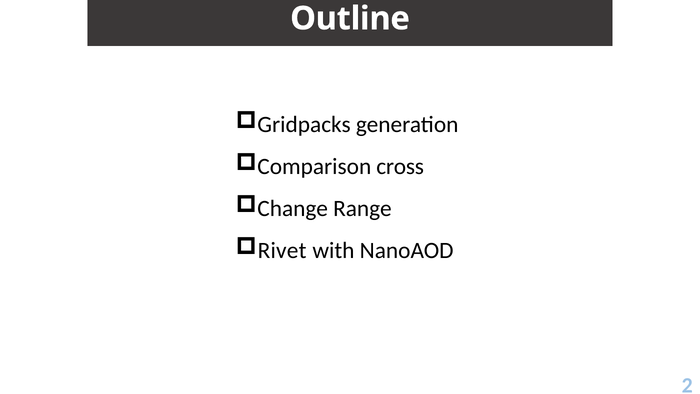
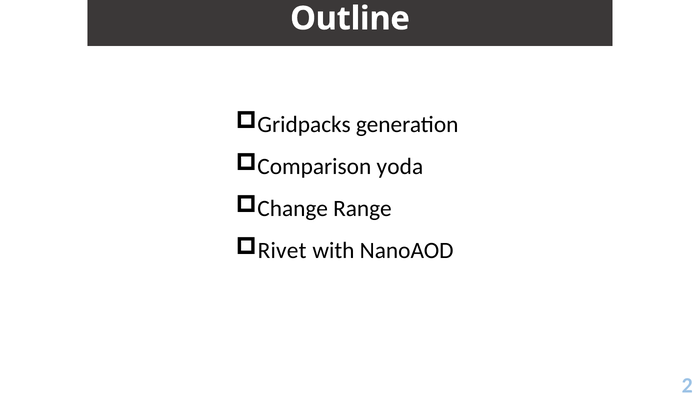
cross: cross -> yoda
